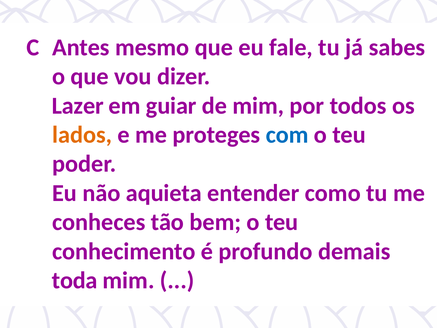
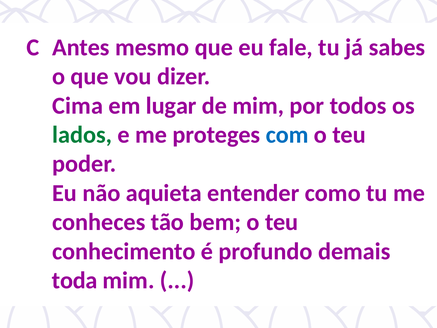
Lazer: Lazer -> Cima
guiar: guiar -> lugar
lados colour: orange -> green
